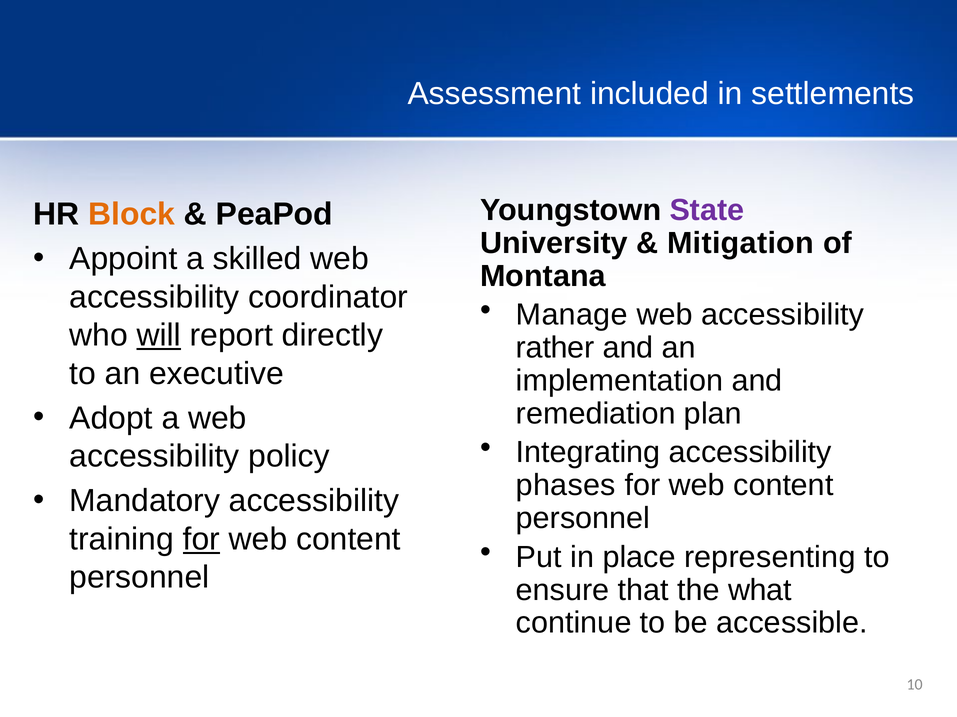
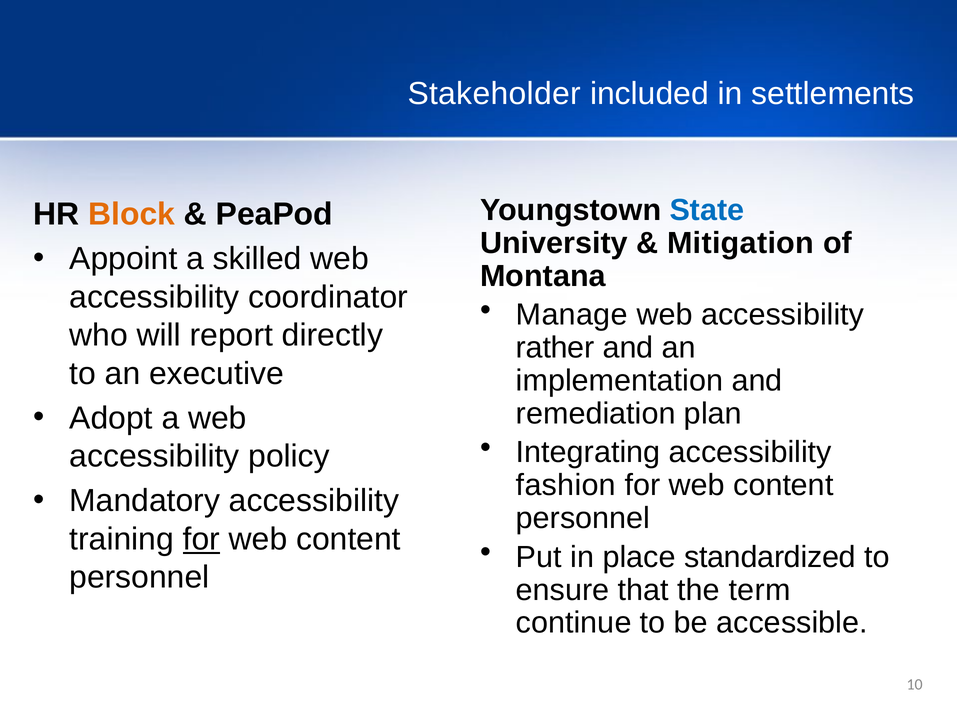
Assessment: Assessment -> Stakeholder
State colour: purple -> blue
will underline: present -> none
phases: phases -> fashion
representing: representing -> standardized
what: what -> term
